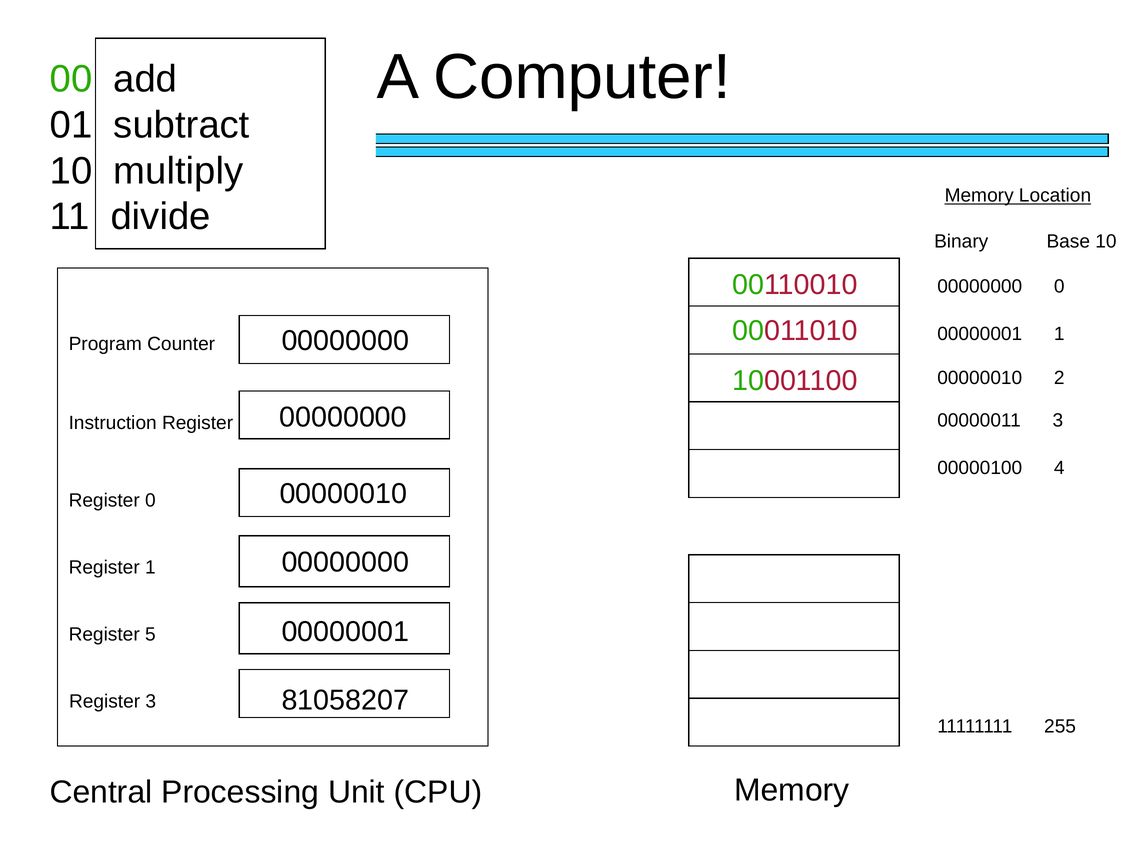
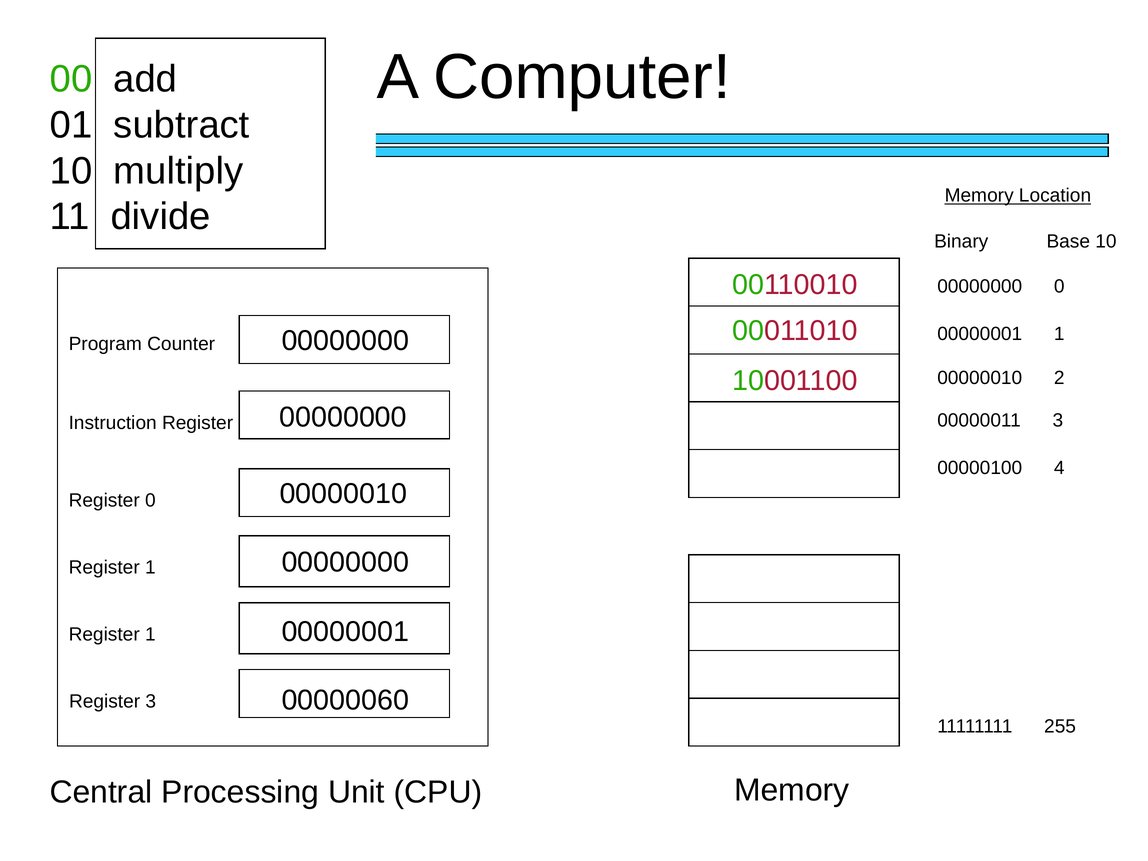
5 at (150, 634): 5 -> 1
81058207: 81058207 -> 00000060
